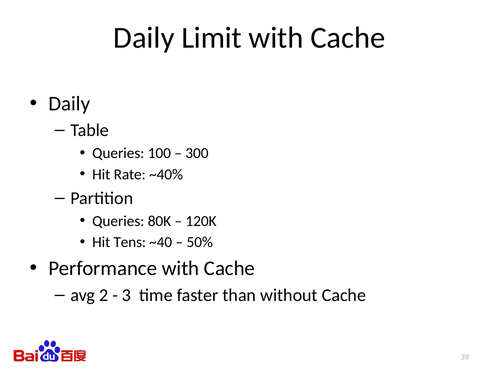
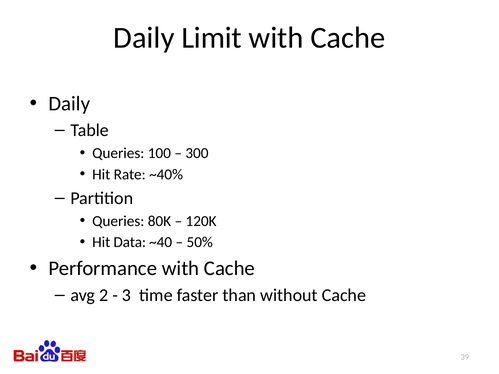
Tens: Tens -> Data
